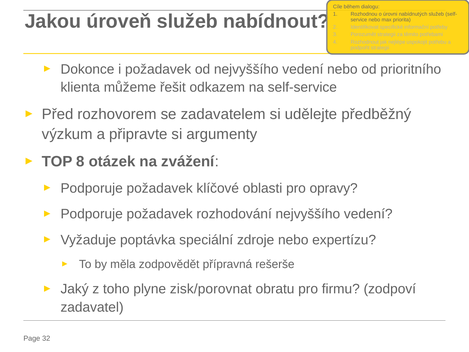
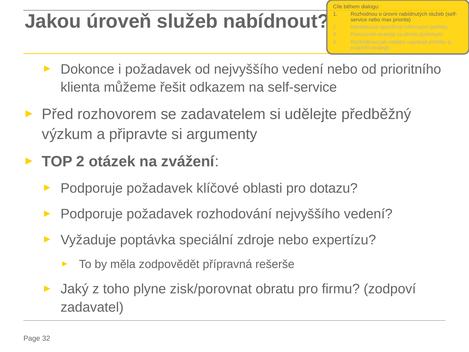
TOP 8: 8 -> 2
opravy: opravy -> dotazu
